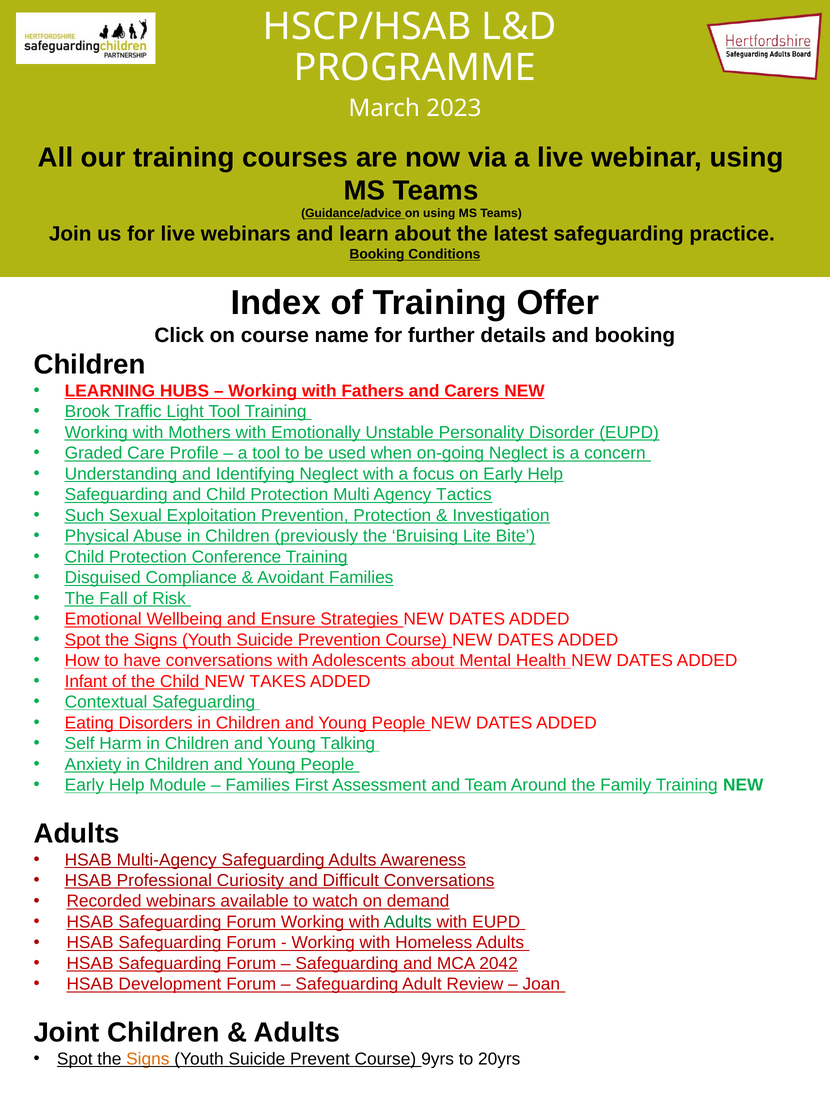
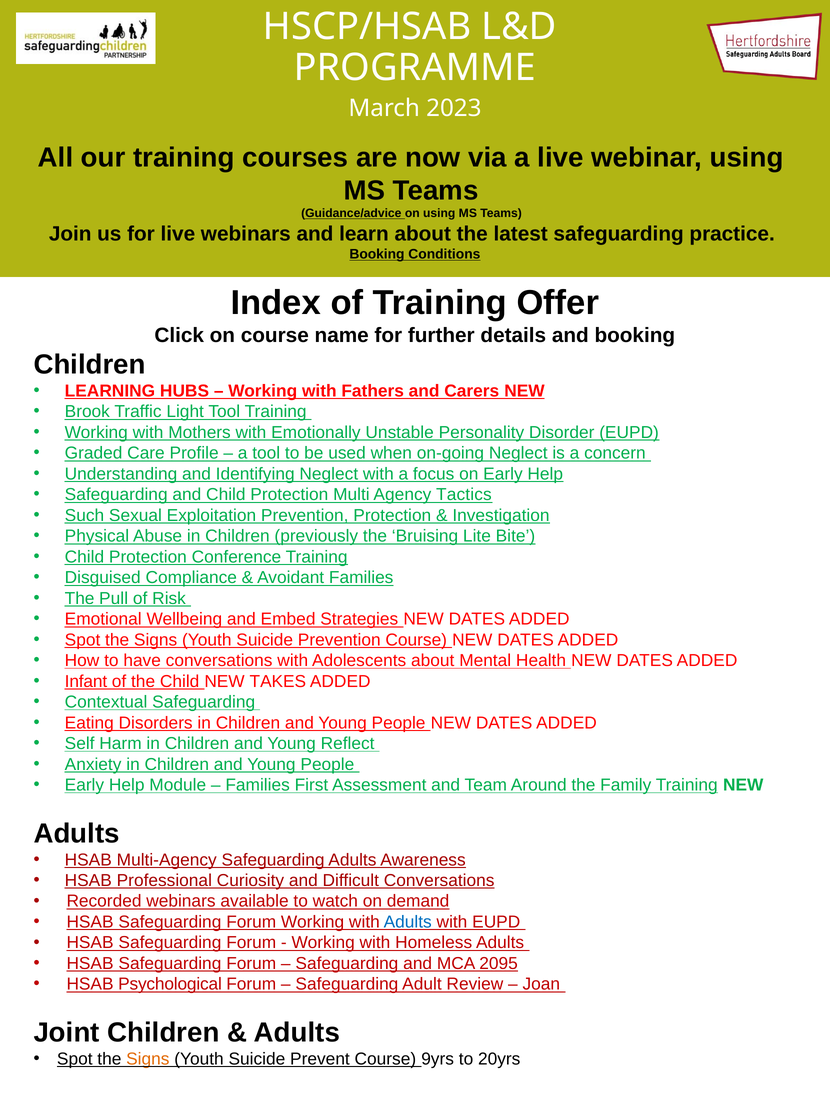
Fall: Fall -> Pull
Ensure: Ensure -> Embed
Talking: Talking -> Reflect
Adults at (408, 923) colour: green -> blue
2042: 2042 -> 2095
Development: Development -> Psychological
